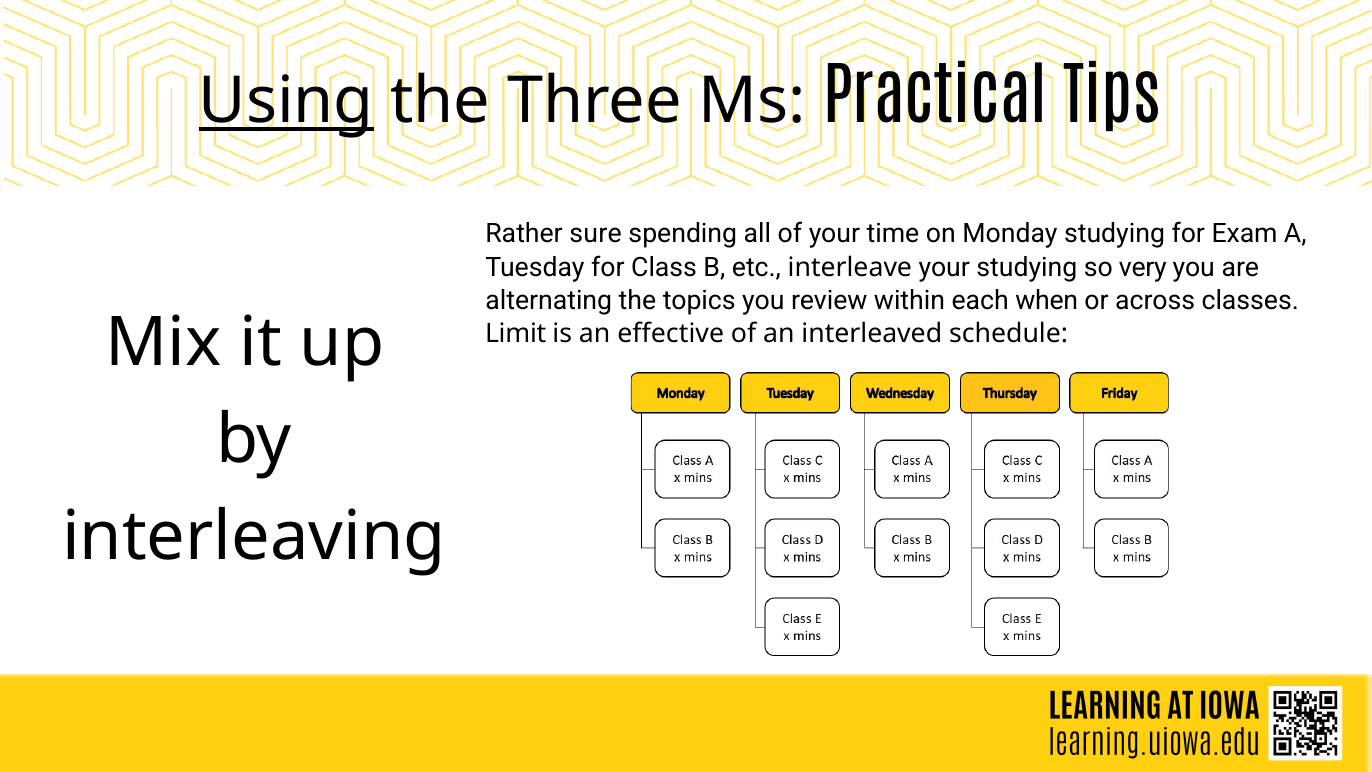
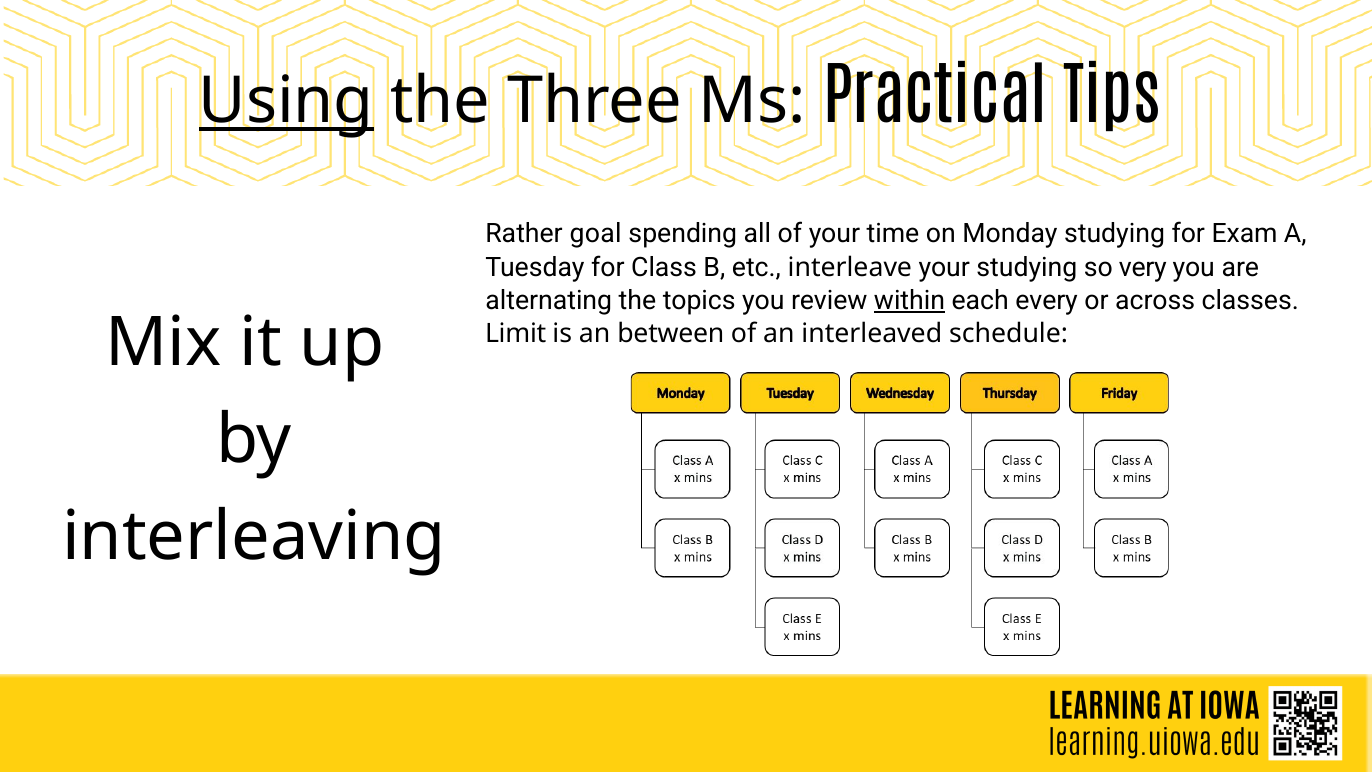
sure: sure -> goal
within underline: none -> present
when: when -> every
effective: effective -> between
